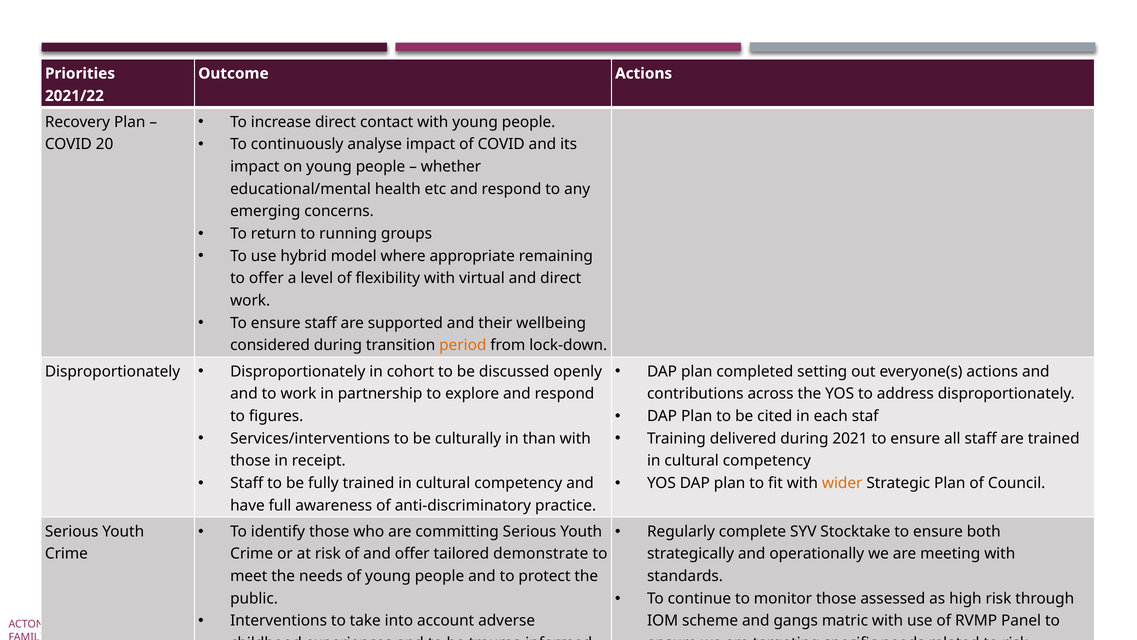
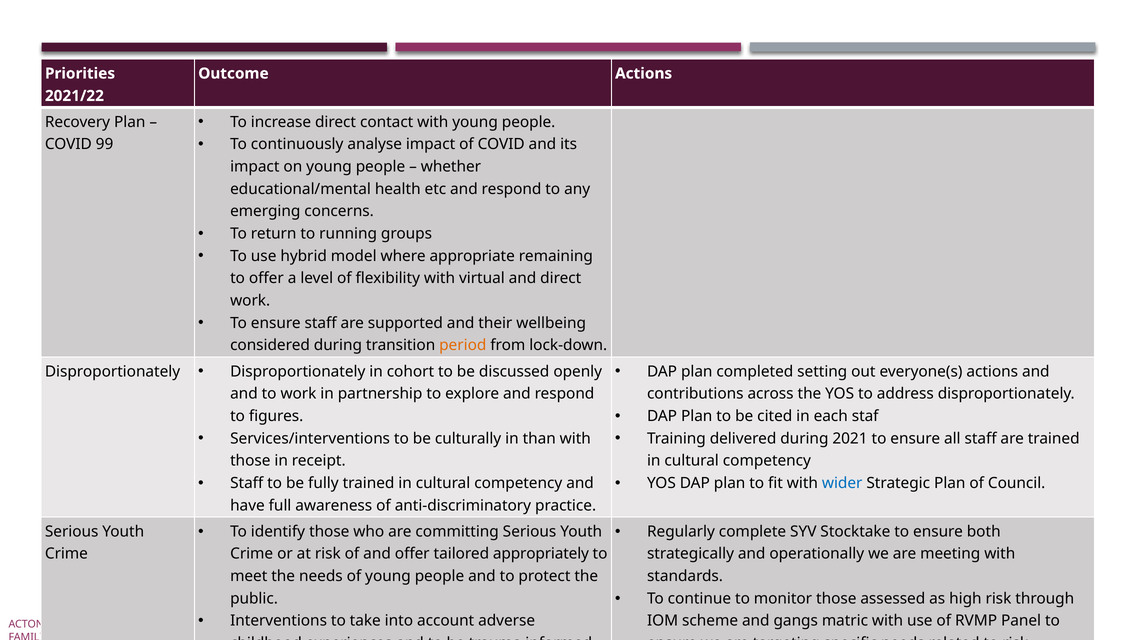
20: 20 -> 99
wider colour: orange -> blue
demonstrate: demonstrate -> appropriately
